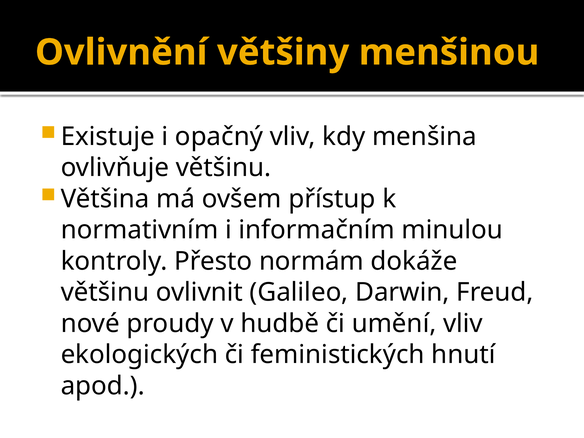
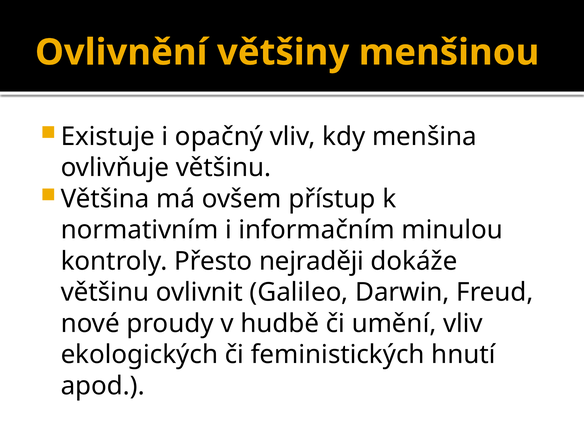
normám: normám -> nejraději
